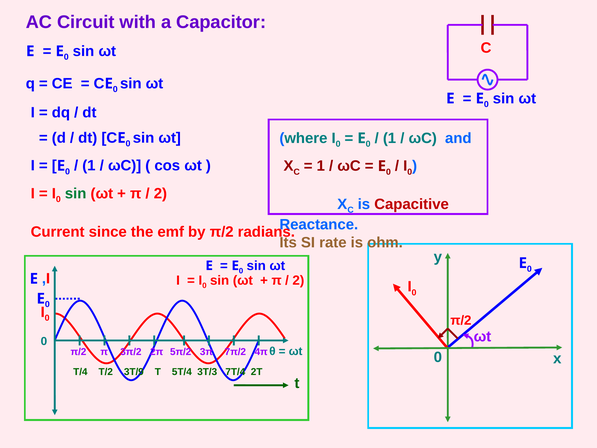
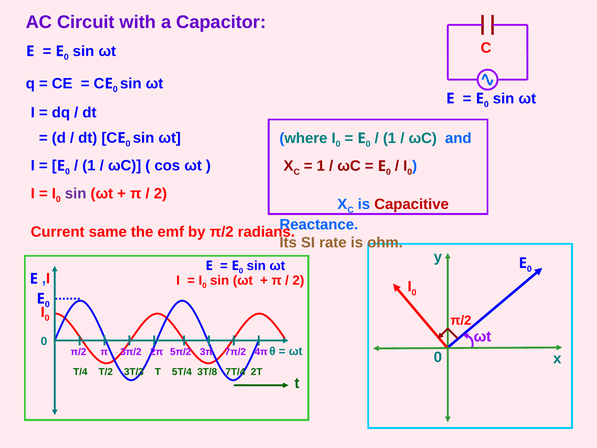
sin at (76, 193) colour: green -> purple
since: since -> same
3T/9: 3T/9 -> 3T/3
3T/3: 3T/3 -> 3T/8
